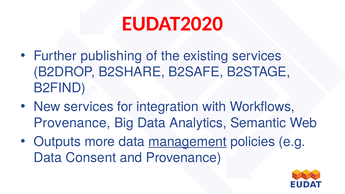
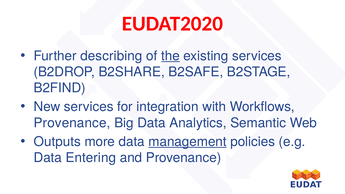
publishing: publishing -> describing
the underline: none -> present
Consent: Consent -> Entering
